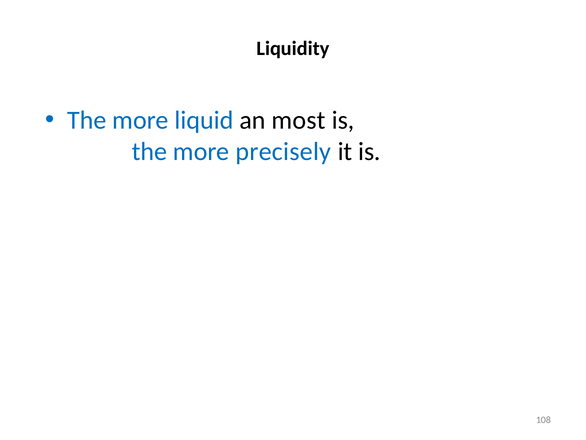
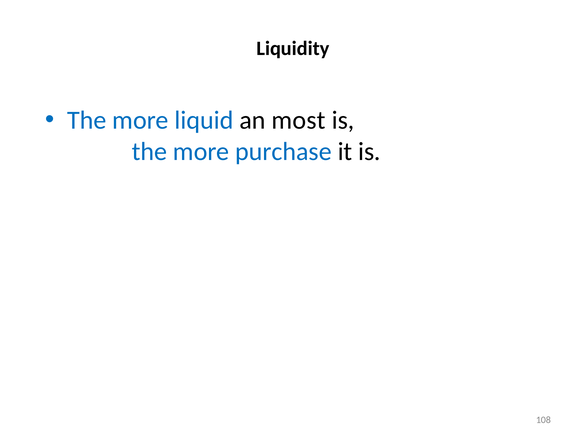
precisely: precisely -> purchase
